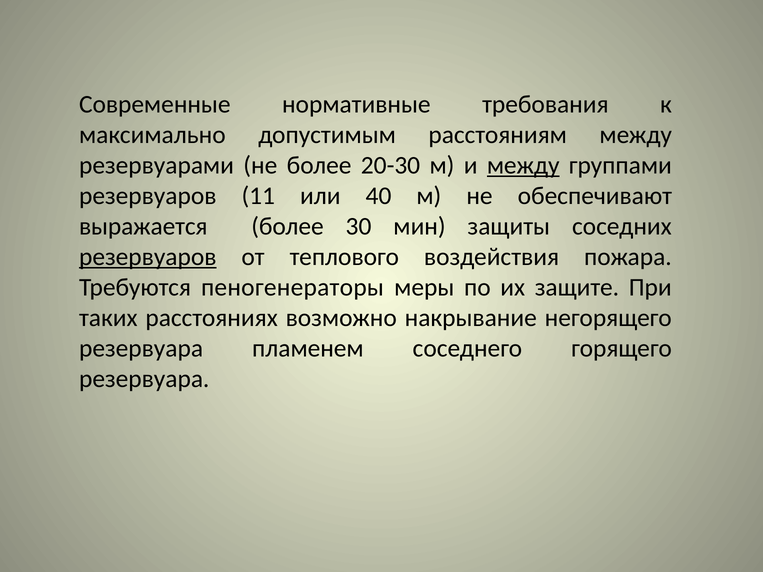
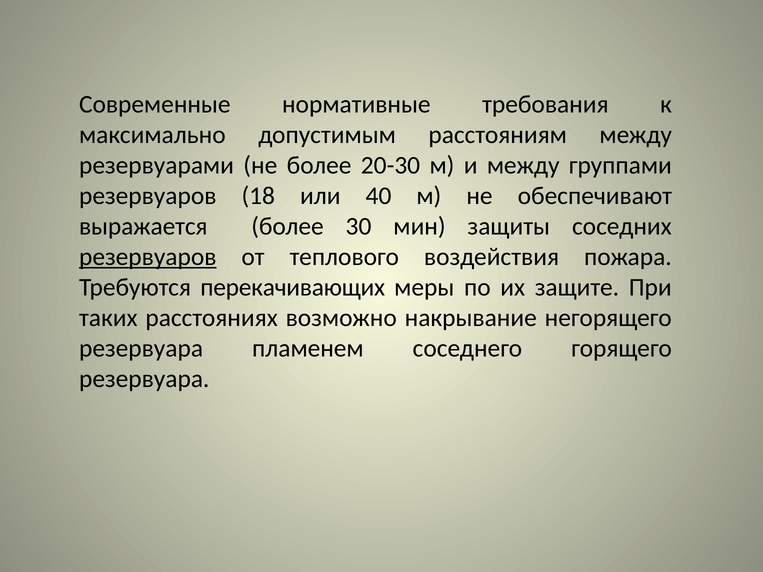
между at (523, 165) underline: present -> none
11: 11 -> 18
пеногенераторы: пеногенераторы -> перекачивающих
